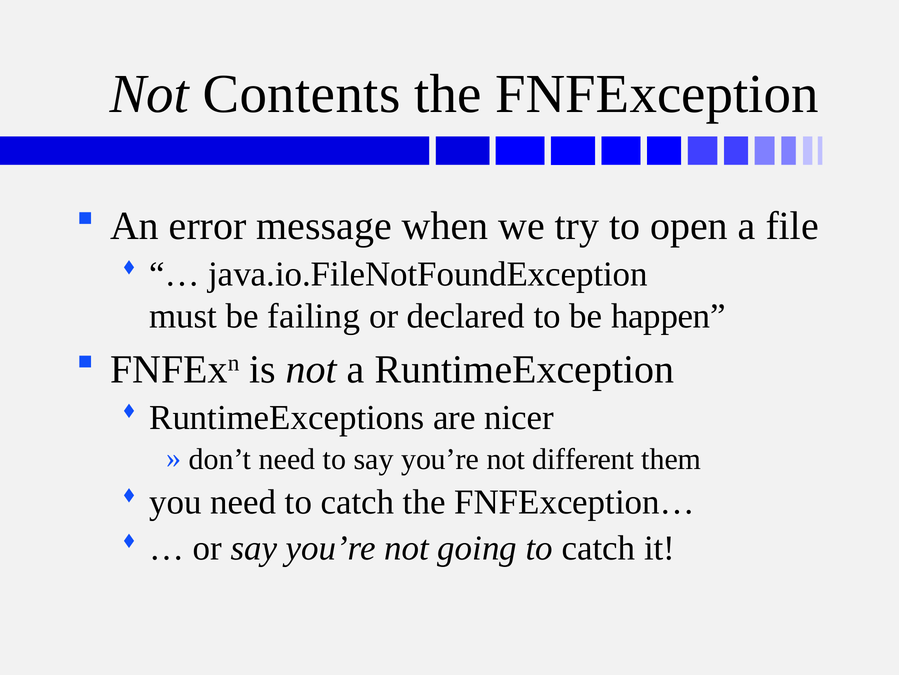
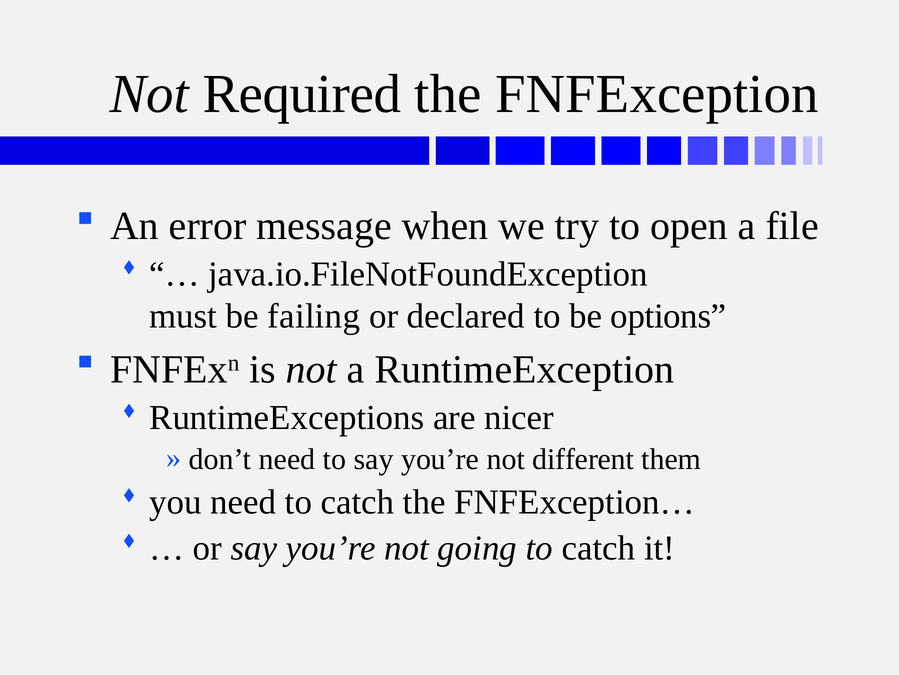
Contents: Contents -> Required
happen: happen -> options
